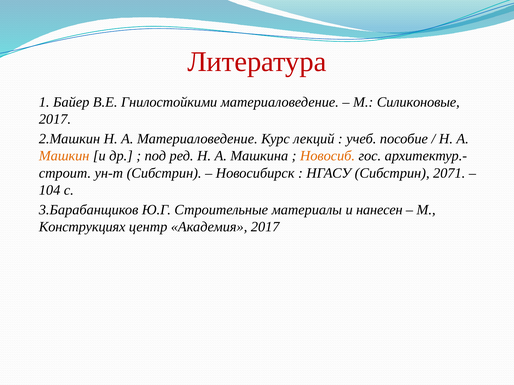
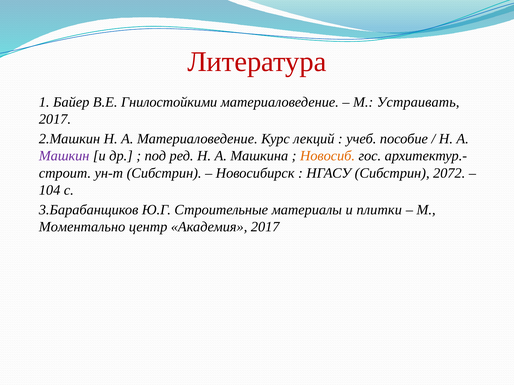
Силиконовые: Силиконовые -> Устраивать
Машкин colour: orange -> purple
2071: 2071 -> 2072
нанесен: нанесен -> плитки
Конструкциях: Конструкциях -> Моментально
